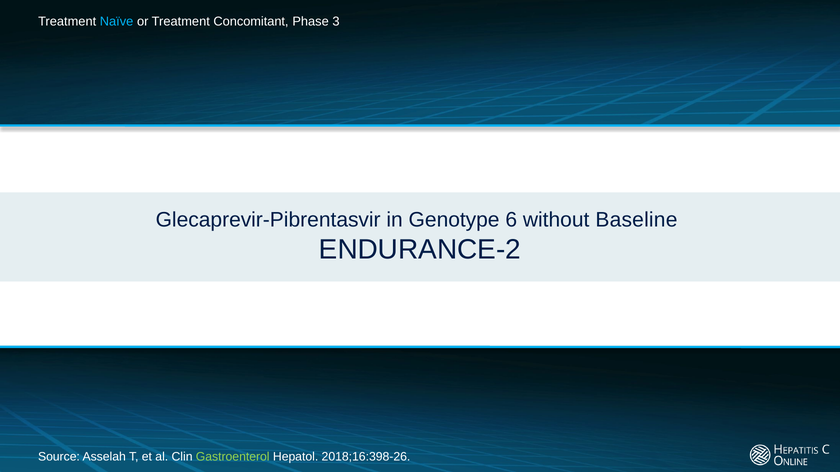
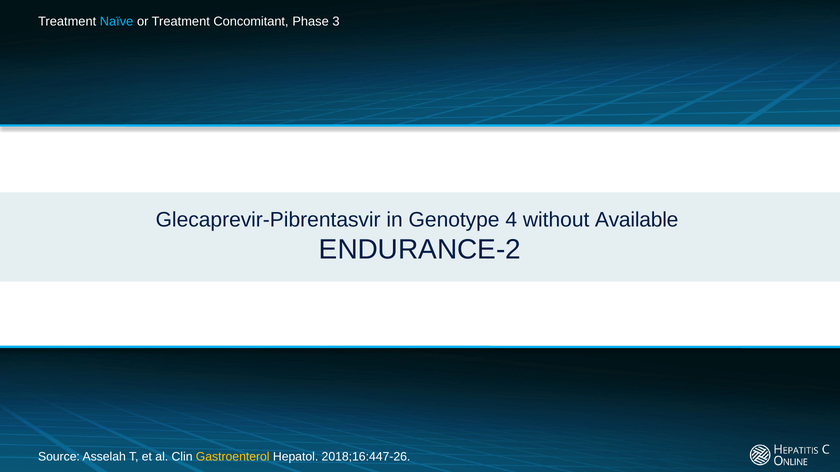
6: 6 -> 4
Baseline: Baseline -> Available
Gastroenterol colour: light green -> yellow
2018;16:398-26: 2018;16:398-26 -> 2018;16:447-26
